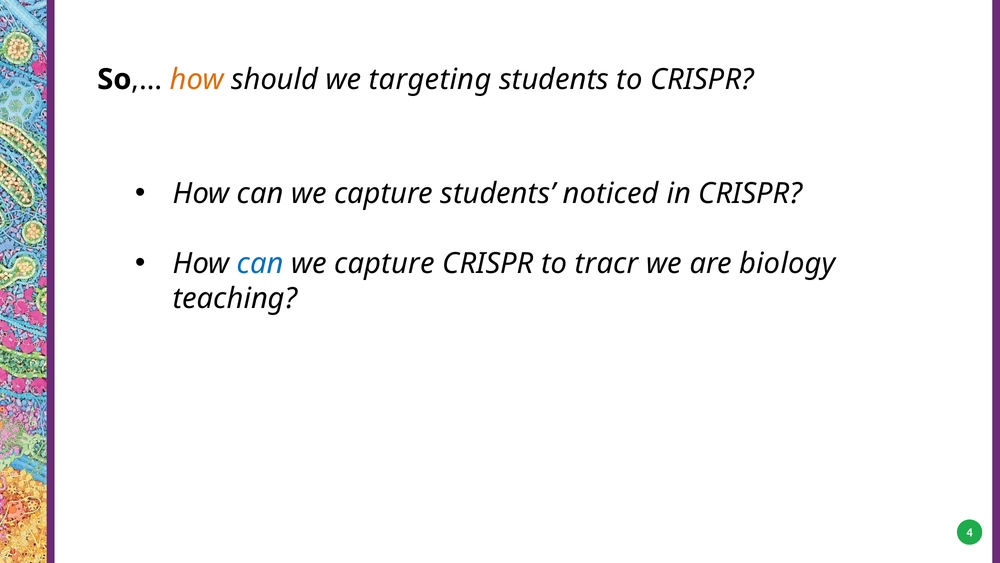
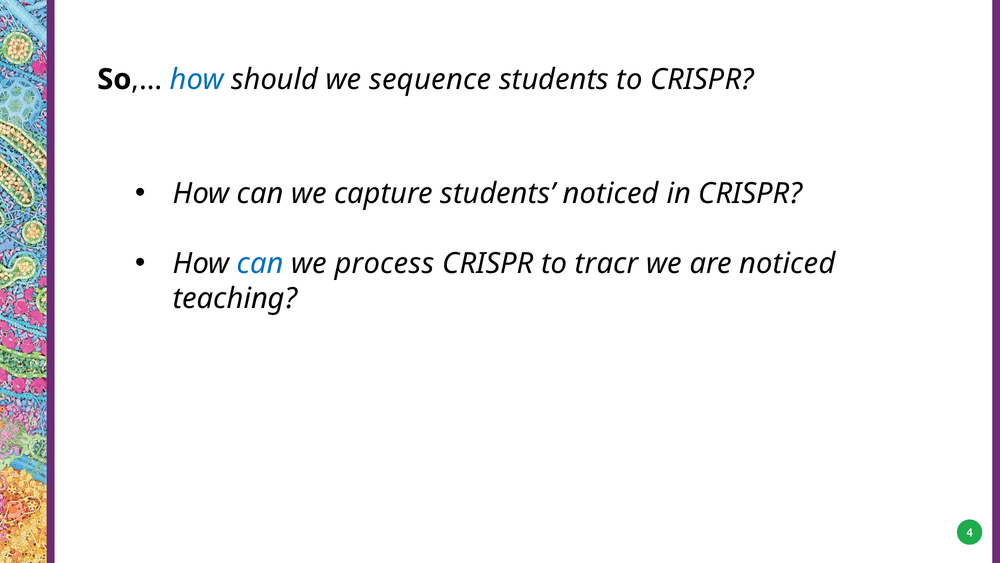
how at (197, 79) colour: orange -> blue
targeting: targeting -> sequence
capture at (385, 263): capture -> process
are biology: biology -> noticed
